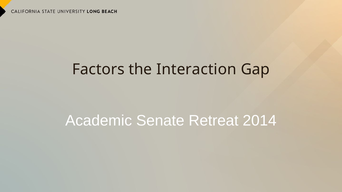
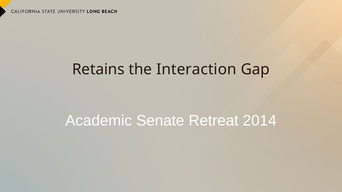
Factors: Factors -> Retains
